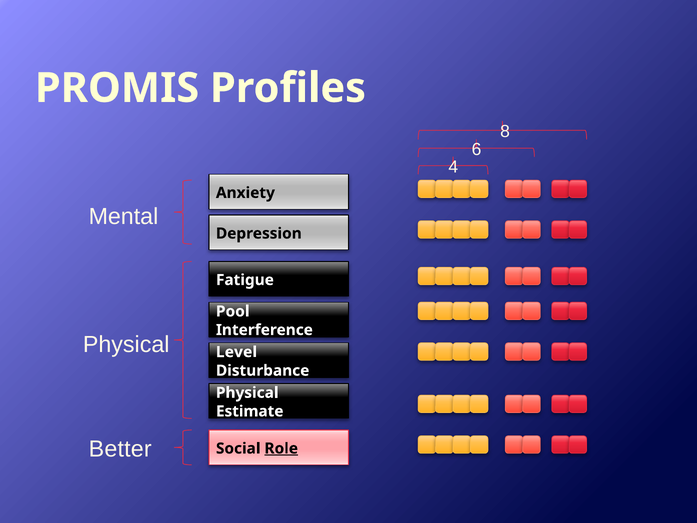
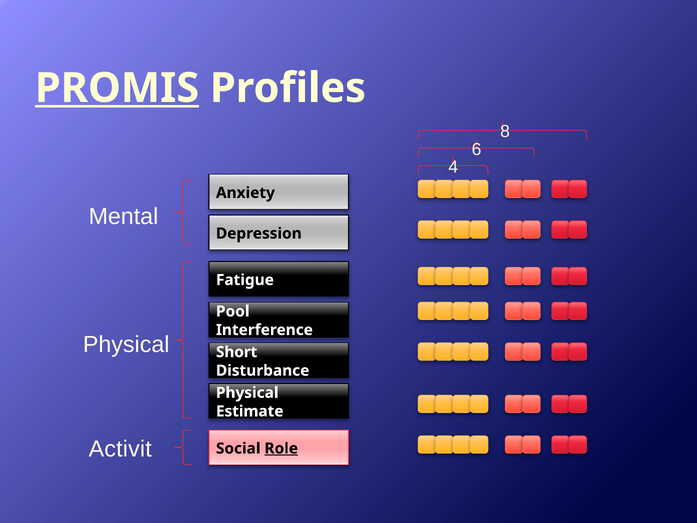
PROMIS underline: none -> present
Level: Level -> Short
Better: Better -> Activit
